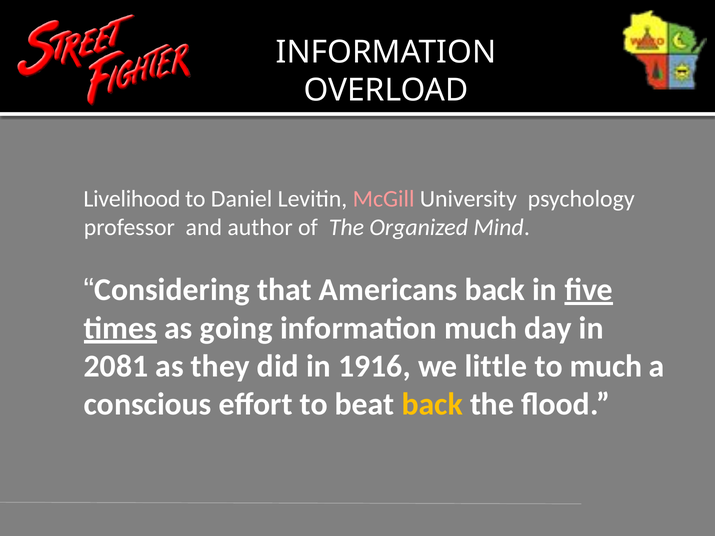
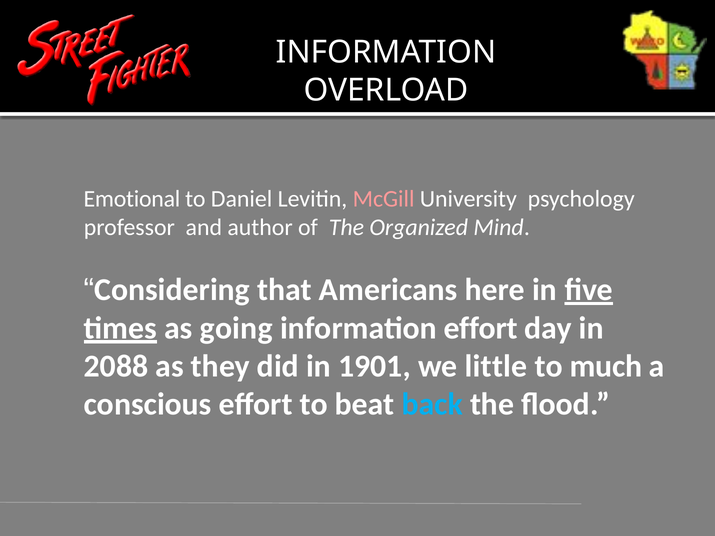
Livelihood: Livelihood -> Emotional
Americans back: back -> here
information much: much -> effort
2081: 2081 -> 2088
1916: 1916 -> 1901
back at (432, 405) colour: yellow -> light blue
